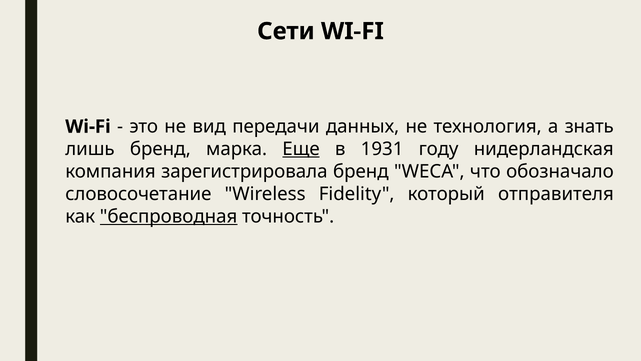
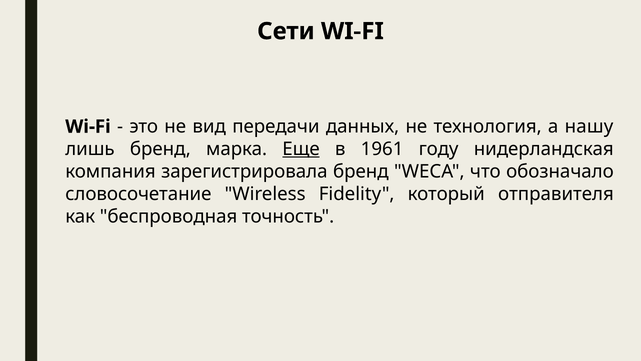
знать: знать -> нашу
1931: 1931 -> 1961
беспроводная underline: present -> none
